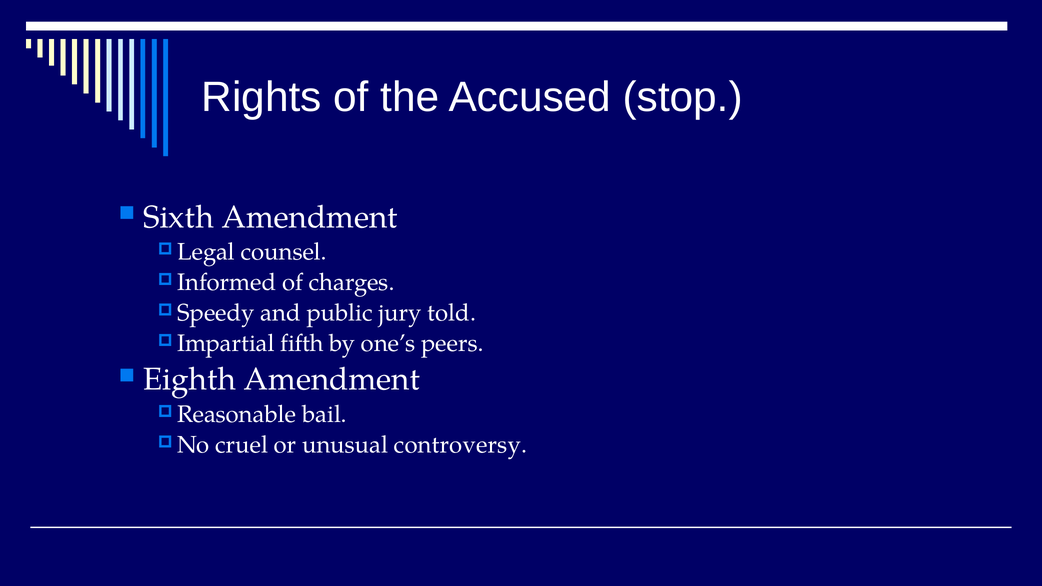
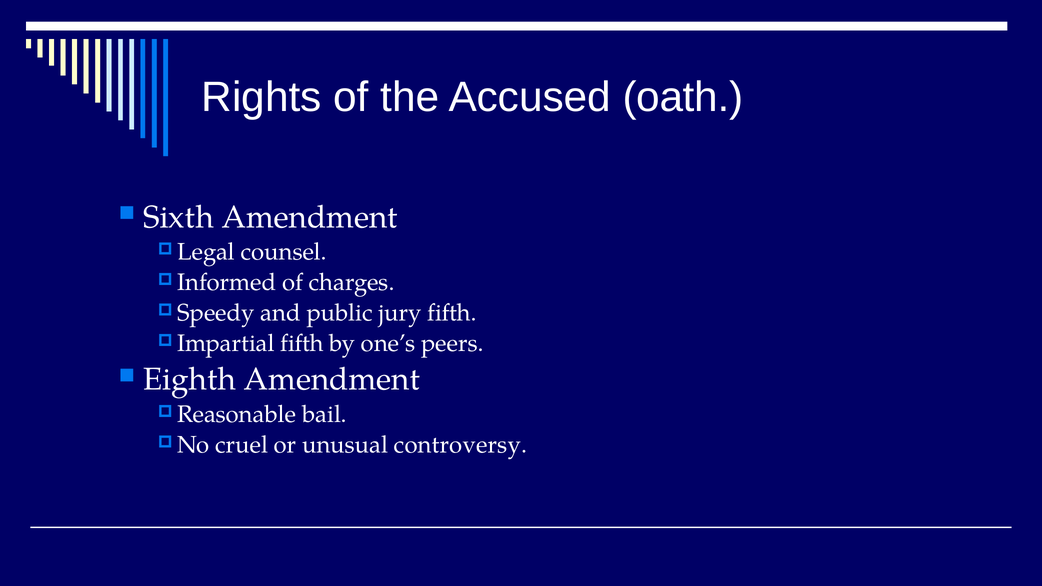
stop: stop -> oath
jury told: told -> fifth
